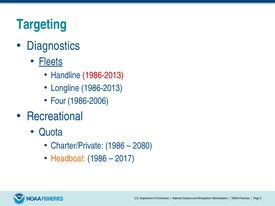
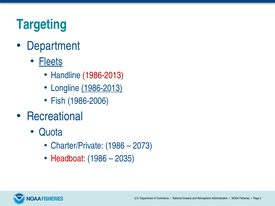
Diagnostics at (53, 46): Diagnostics -> Department
1986-2013 at (102, 88) underline: none -> present
Four: Four -> Fish
2080: 2080 -> 2073
Headboat colour: orange -> red
2017: 2017 -> 2035
